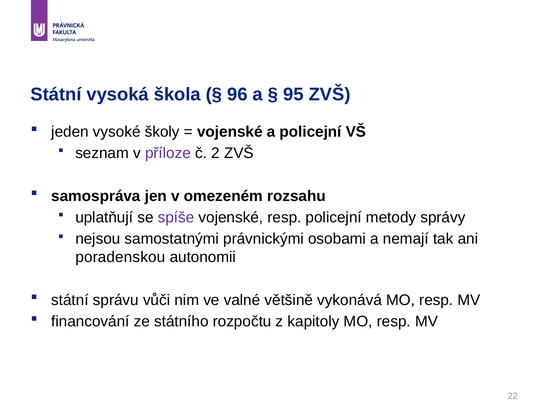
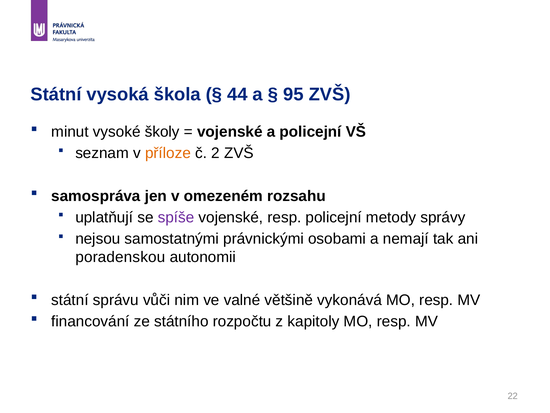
96: 96 -> 44
jeden: jeden -> minut
příloze colour: purple -> orange
